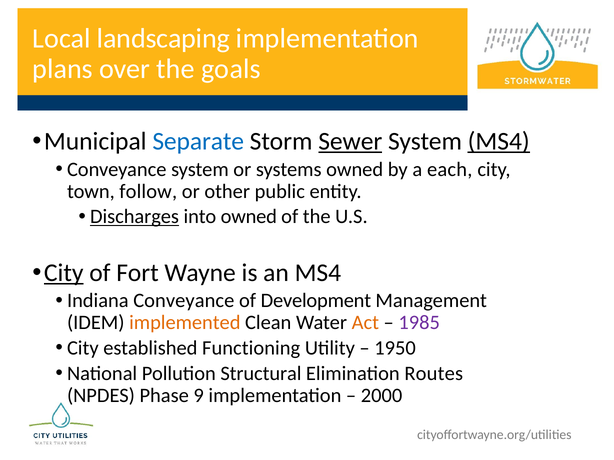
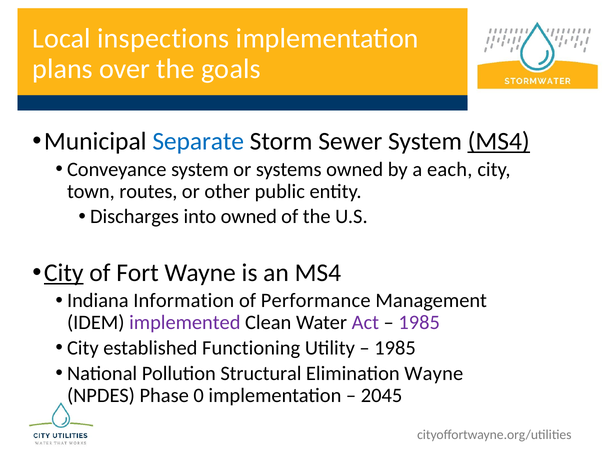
landscaping: landscaping -> inspections
Sewer underline: present -> none
follow: follow -> routes
Discharges underline: present -> none
Indiana Conveyance: Conveyance -> Information
Development: Development -> Performance
implemented colour: orange -> purple
Act colour: orange -> purple
1950 at (395, 348): 1950 -> 1985
Elimination Routes: Routes -> Wayne
9: 9 -> 0
2000: 2000 -> 2045
